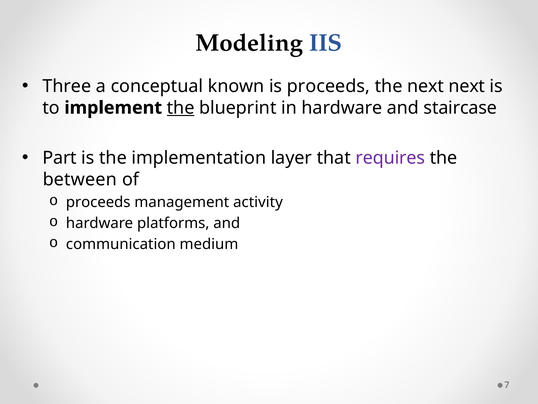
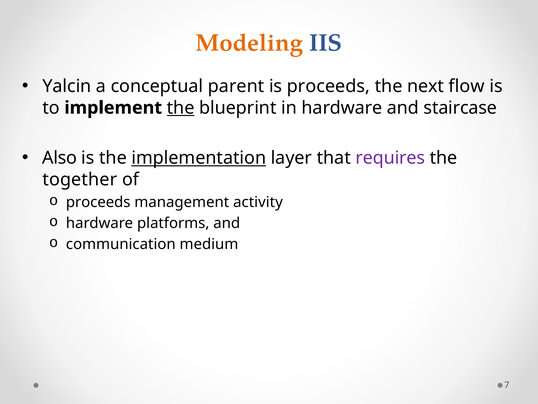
Modeling colour: black -> orange
Three: Three -> Yalcin
known: known -> parent
next next: next -> flow
Part: Part -> Also
implementation underline: none -> present
between: between -> together
